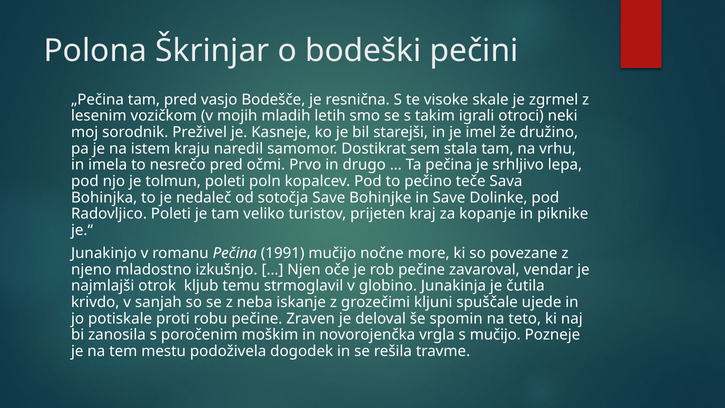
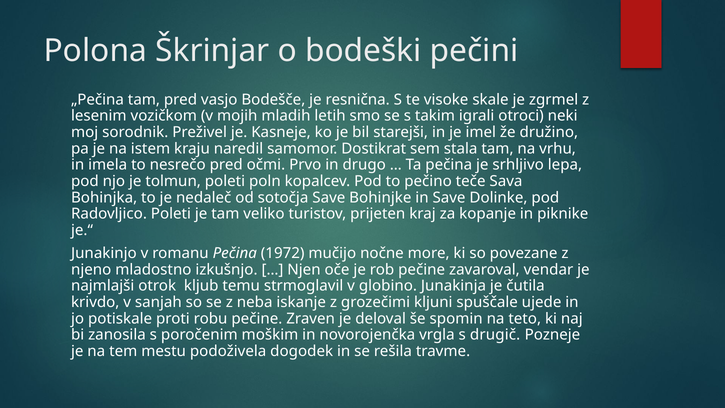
1991: 1991 -> 1972
s mučijo: mučijo -> drugič
